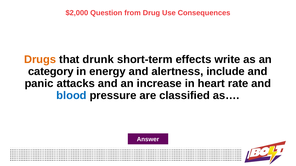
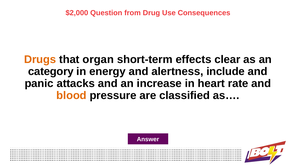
drunk: drunk -> organ
write: write -> clear
blood colour: blue -> orange
